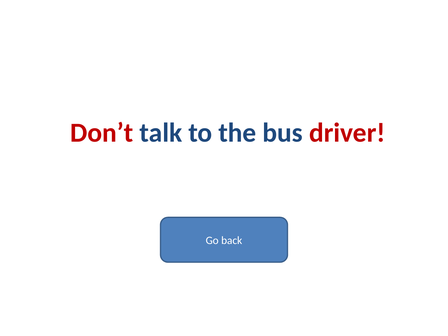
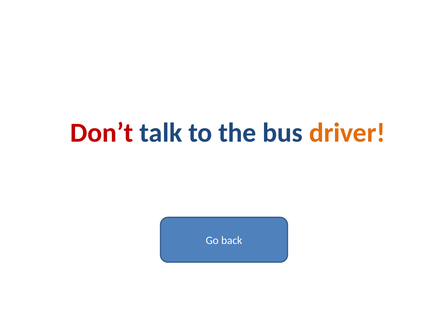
driver colour: red -> orange
